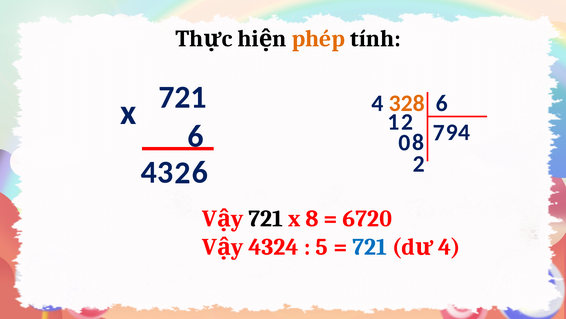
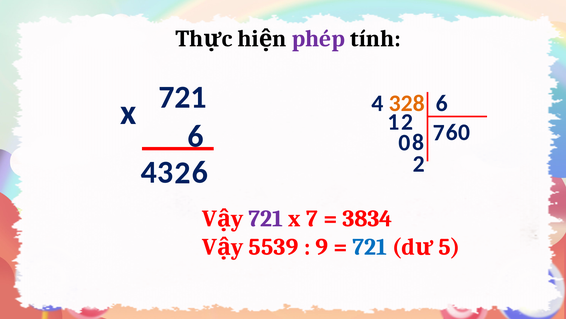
phép colour: orange -> purple
9 at (452, 132): 9 -> 6
0 4: 4 -> 0
721 at (266, 218) colour: black -> purple
x 8: 8 -> 7
6720: 6720 -> 3834
4324: 4324 -> 5539
5: 5 -> 9
4 at (449, 247): 4 -> 5
